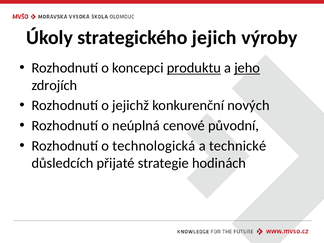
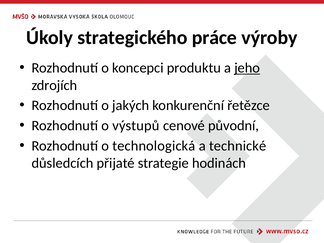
jejich: jejich -> práce
produktu underline: present -> none
jejichž: jejichž -> jakých
nových: nových -> řetězce
neúplná: neúplná -> výstupů
